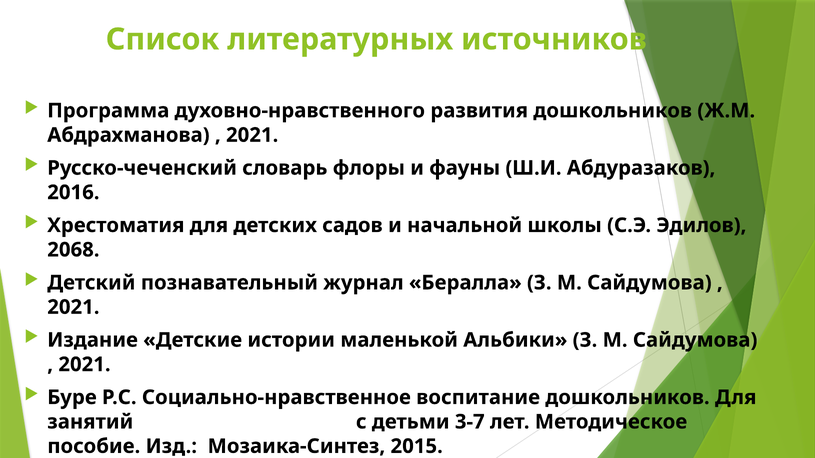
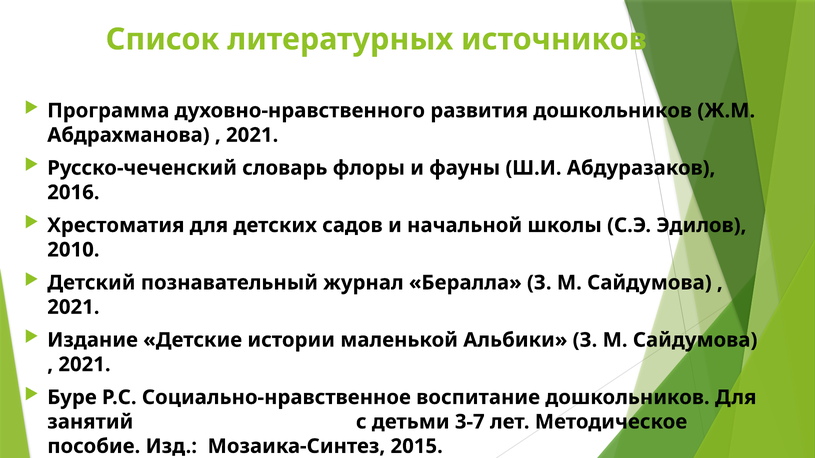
2068: 2068 -> 2010
